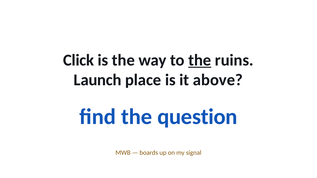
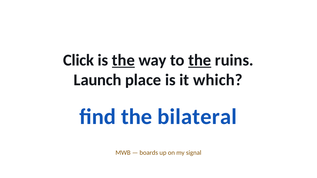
the at (123, 60) underline: none -> present
above: above -> which
question: question -> bilateral
